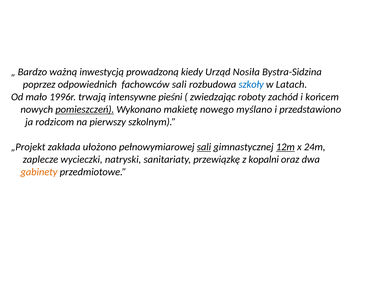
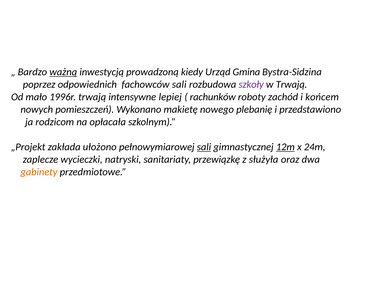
ważną underline: none -> present
Nosiła: Nosiła -> Gmina
szkoły colour: blue -> purple
w Latach: Latach -> Trwają
pieśni: pieśni -> lepiej
zwiedzając: zwiedzając -> rachunków
pomieszczeń underline: present -> none
myślano: myślano -> plebanię
pierwszy: pierwszy -> opłacała
kopalni: kopalni -> służyła
